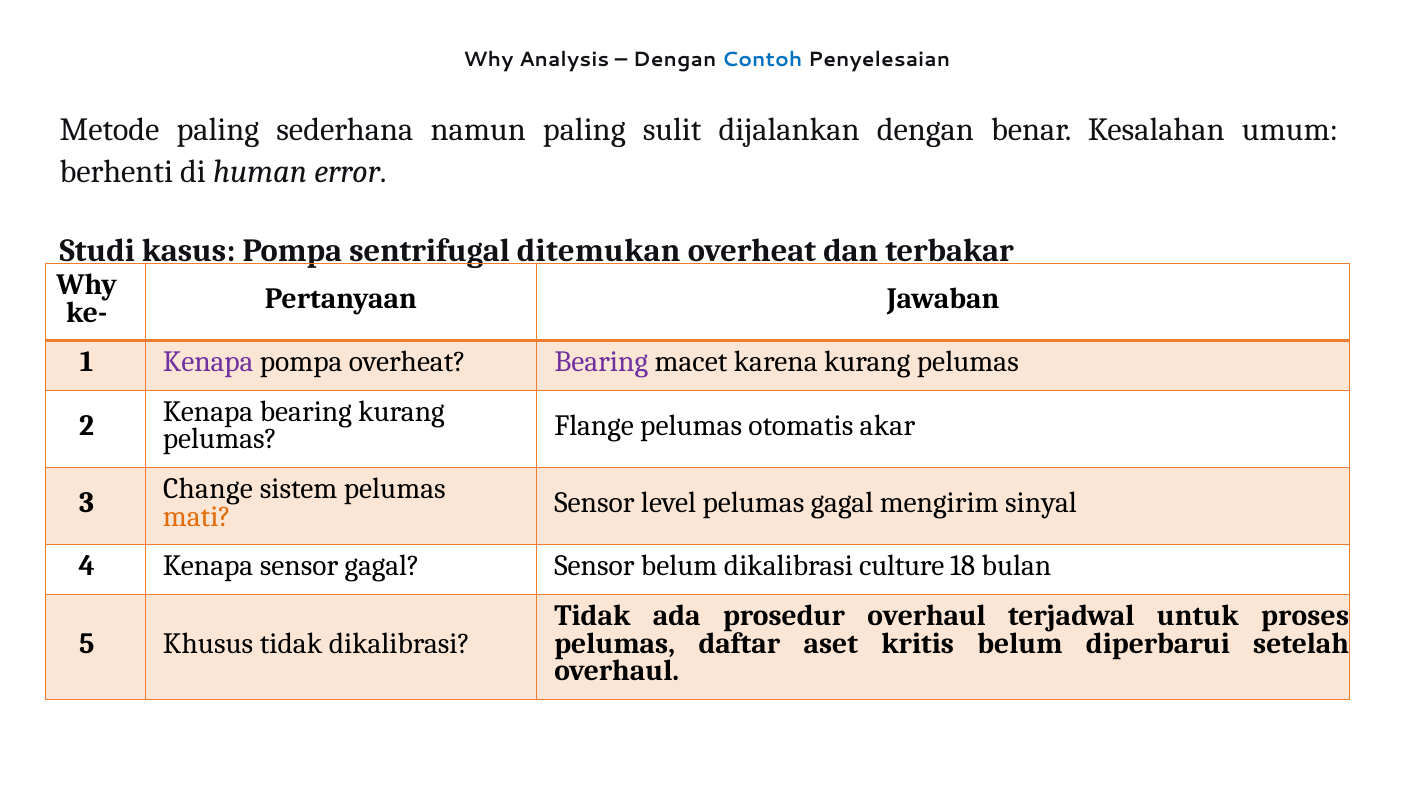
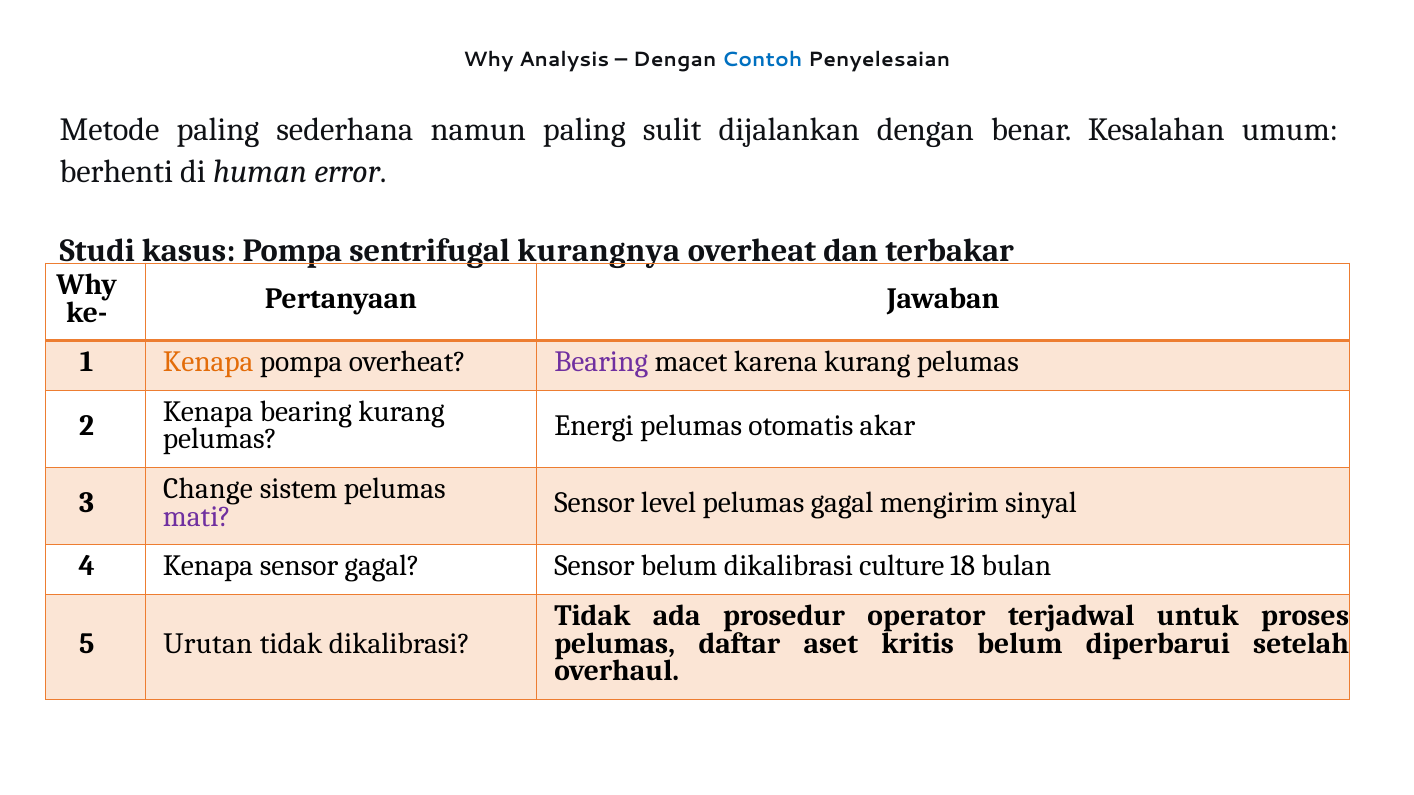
ditemukan: ditemukan -> kurangnya
Kenapa at (208, 362) colour: purple -> orange
Flange: Flange -> Energi
mati colour: orange -> purple
prosedur overhaul: overhaul -> operator
Khusus: Khusus -> Urutan
